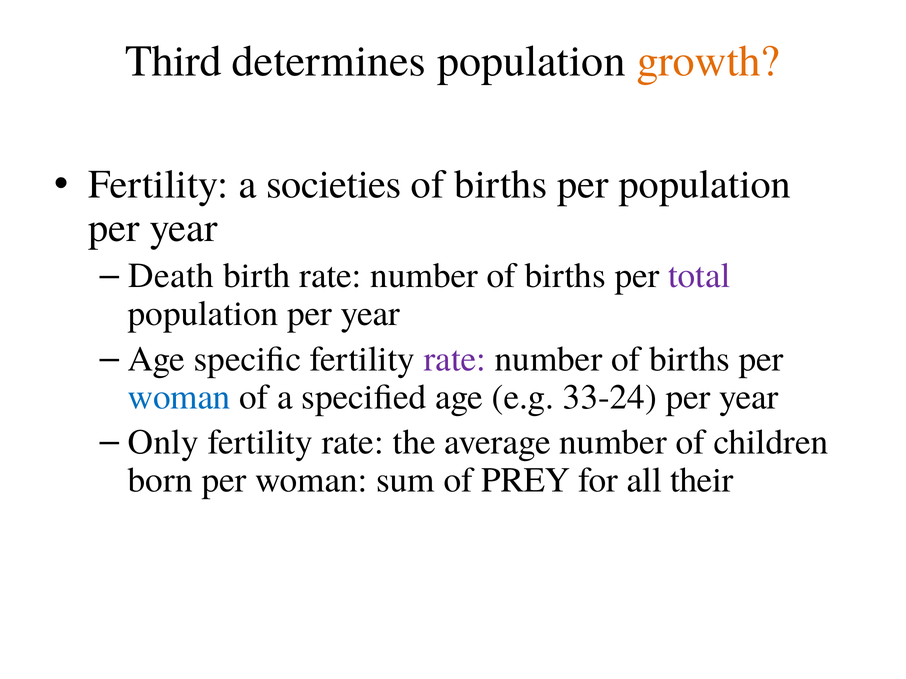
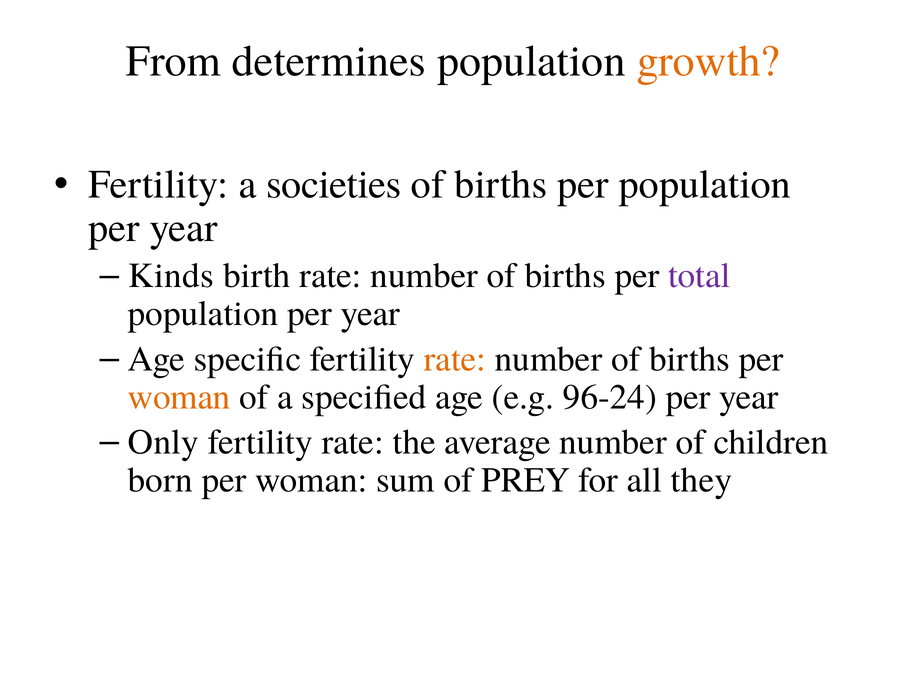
Third: Third -> From
Death: Death -> Kinds
rate at (455, 359) colour: purple -> orange
woman at (179, 397) colour: blue -> orange
33-24: 33-24 -> 96-24
their: their -> they
